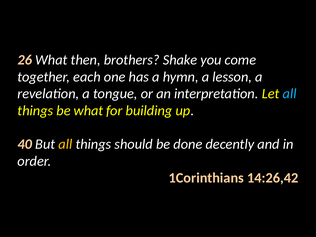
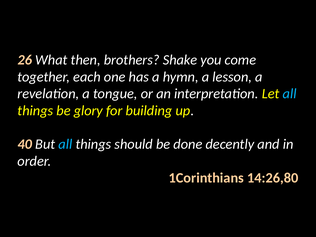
be what: what -> glory
all at (65, 144) colour: yellow -> light blue
14:26,42: 14:26,42 -> 14:26,80
